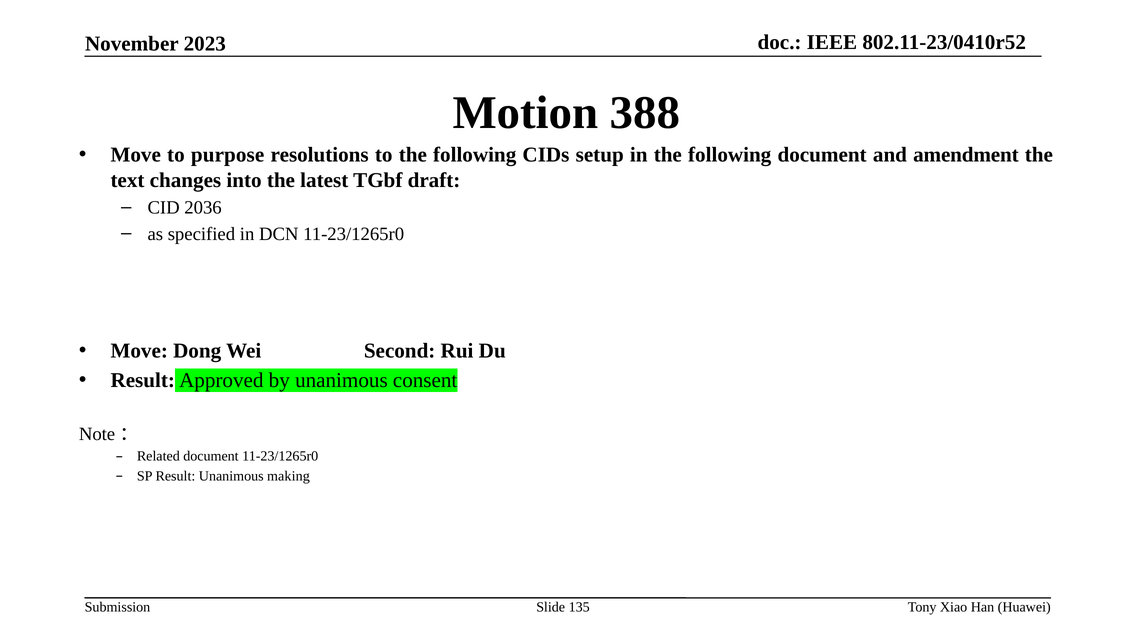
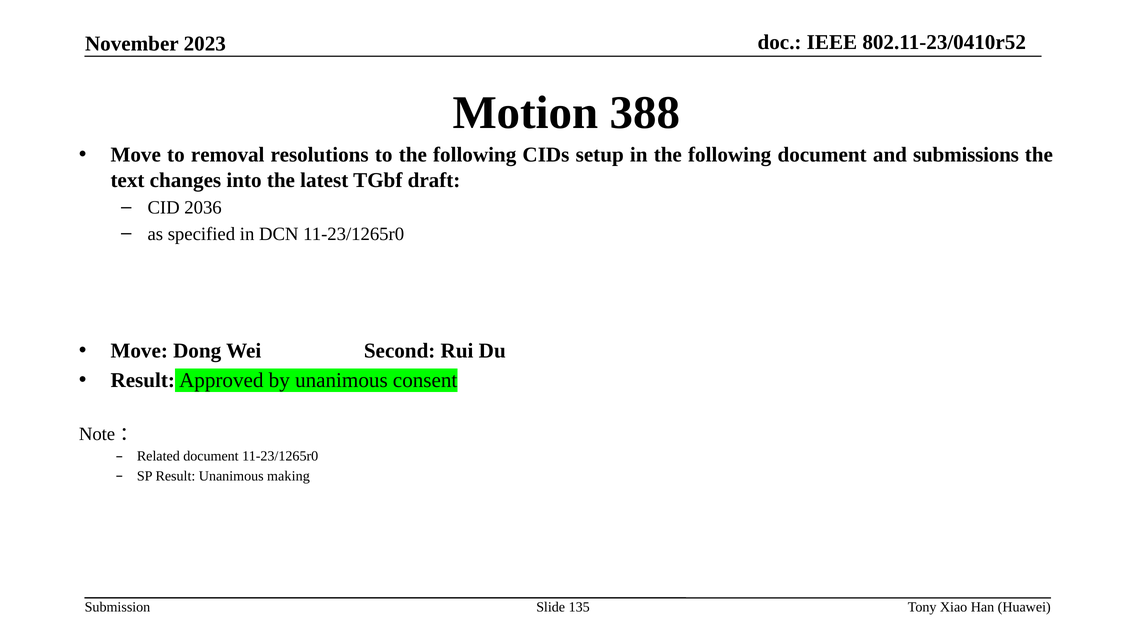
purpose: purpose -> removal
amendment: amendment -> submissions
